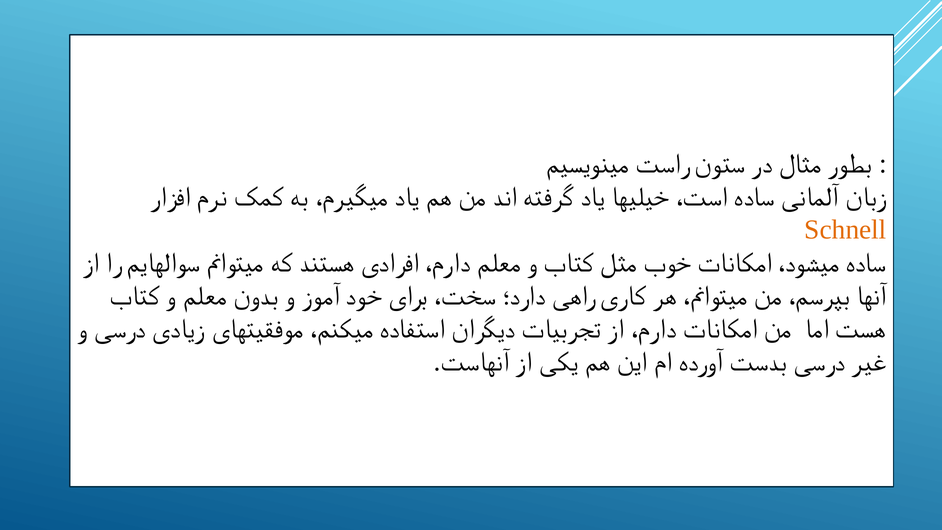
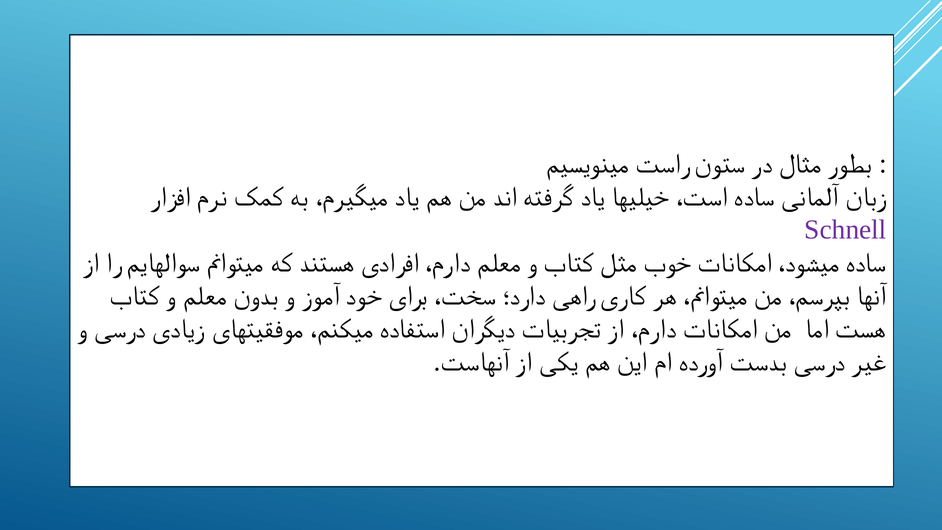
Schnell colour: orange -> purple
